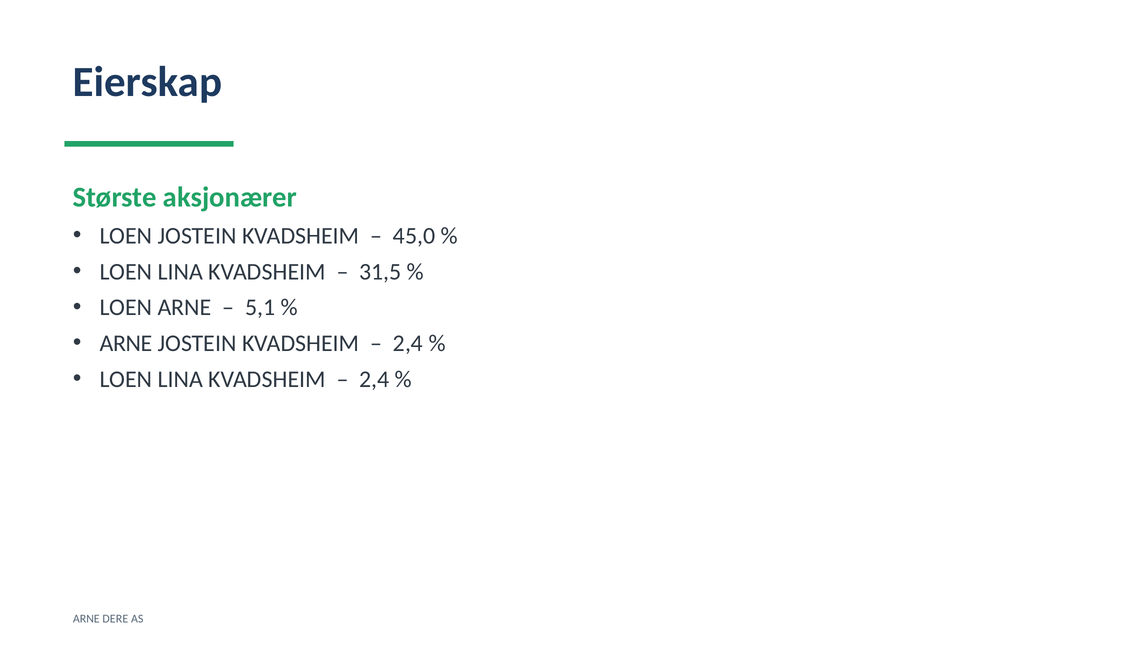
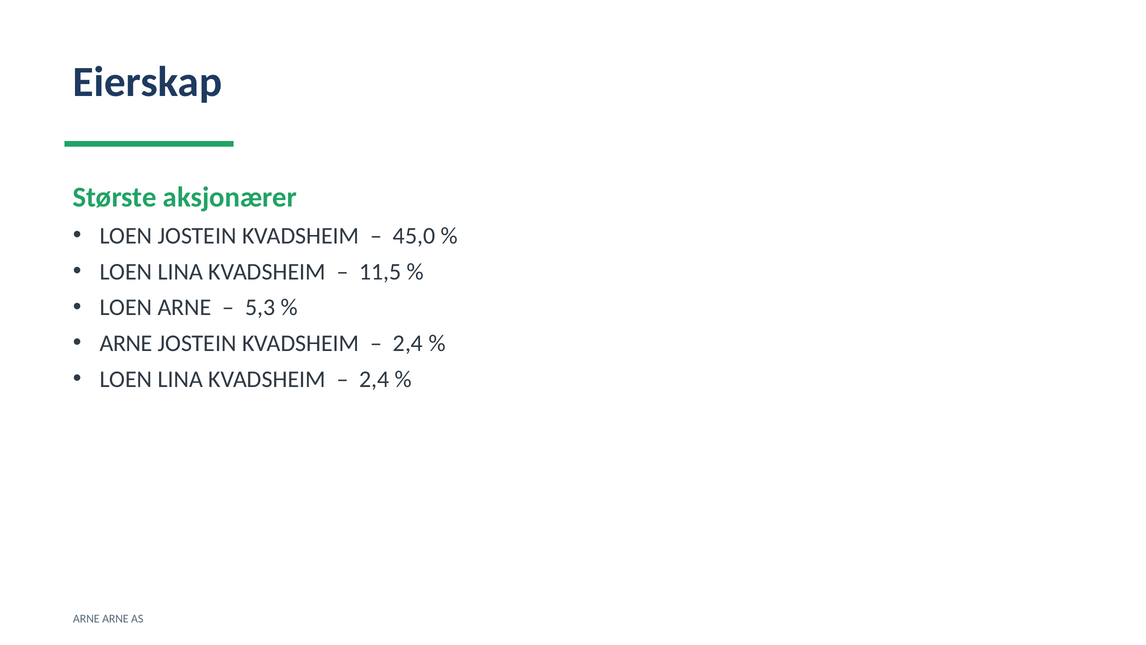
31,5: 31,5 -> 11,5
5,1: 5,1 -> 5,3
ARNE DERE: DERE -> ARNE
